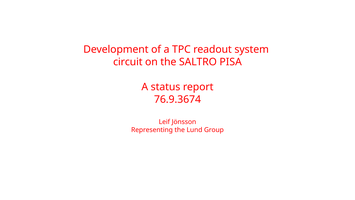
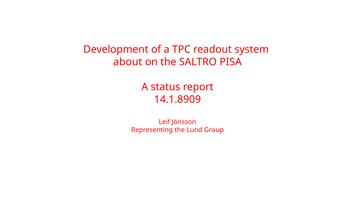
circuit: circuit -> about
76.9.3674: 76.9.3674 -> 14.1.8909
